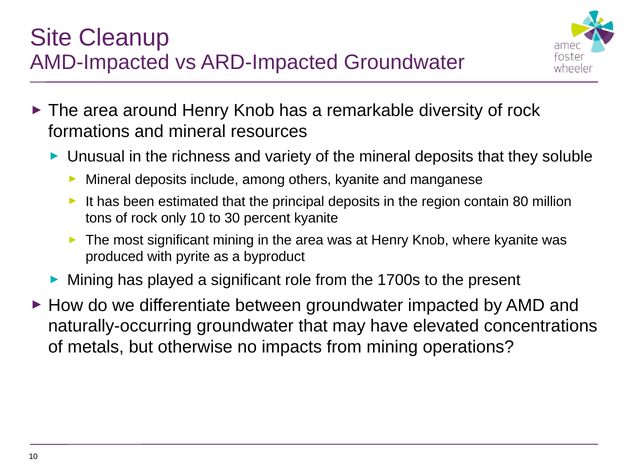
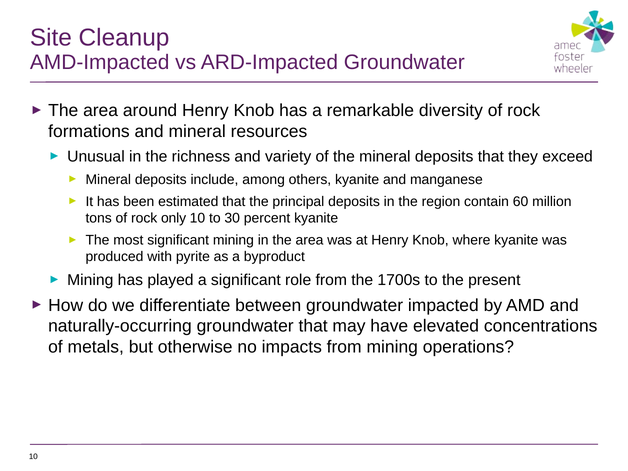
soluble: soluble -> exceed
80: 80 -> 60
